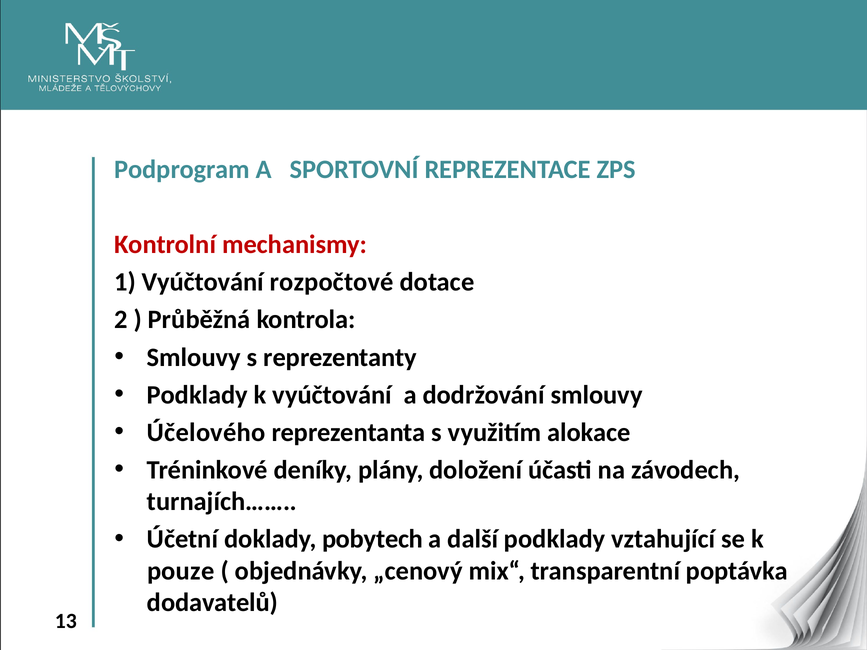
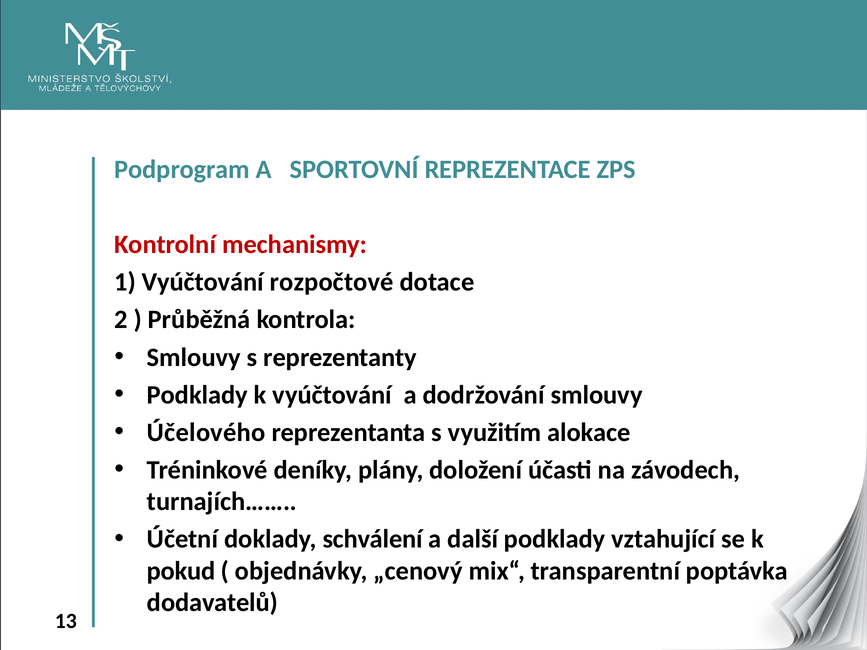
pobytech: pobytech -> schválení
pouze: pouze -> pokud
